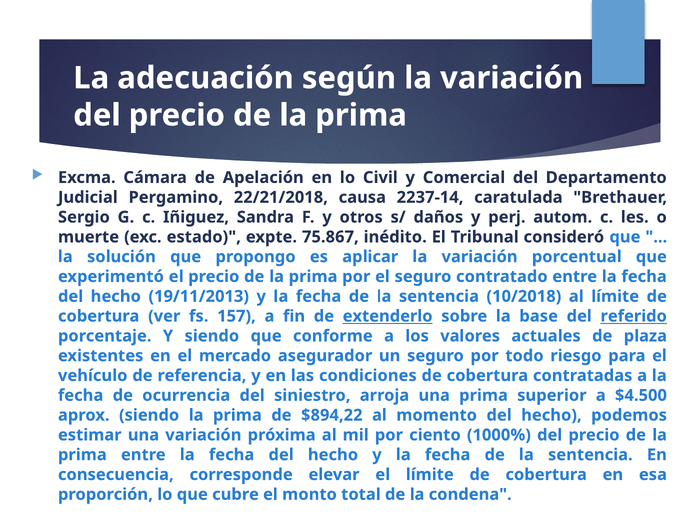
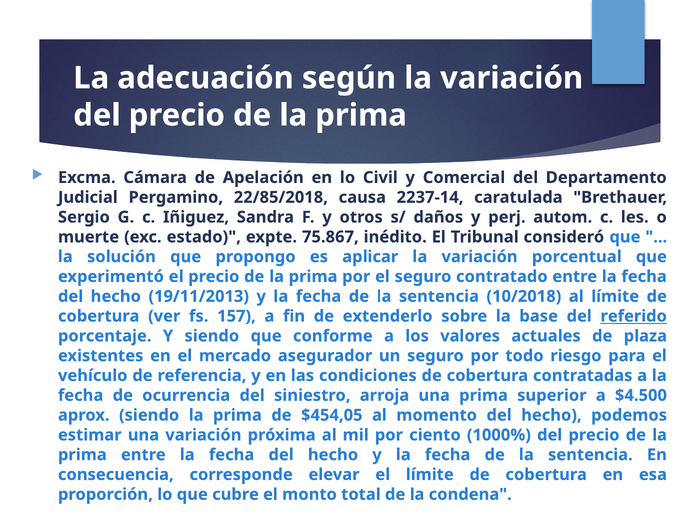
22/21/2018: 22/21/2018 -> 22/85/2018
extenderlo underline: present -> none
$894,22: $894,22 -> $454,05
